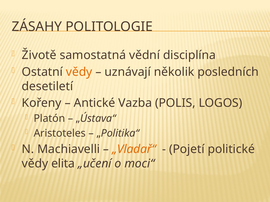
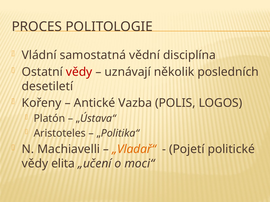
ZÁSAHY: ZÁSAHY -> PROCES
Životě: Životě -> Vládní
vědy at (79, 72) colour: orange -> red
